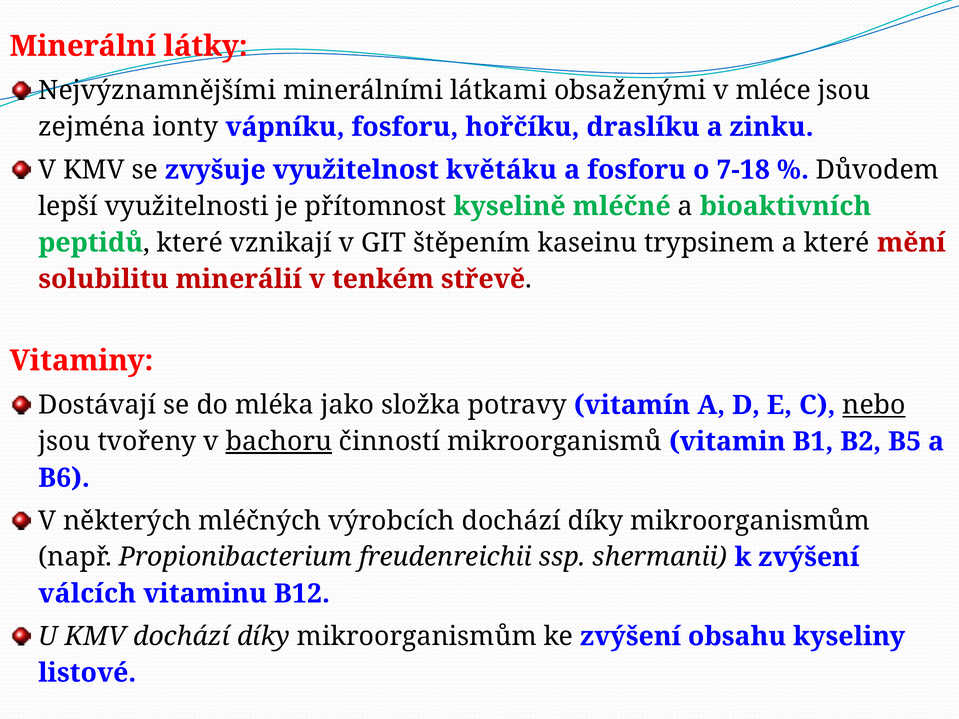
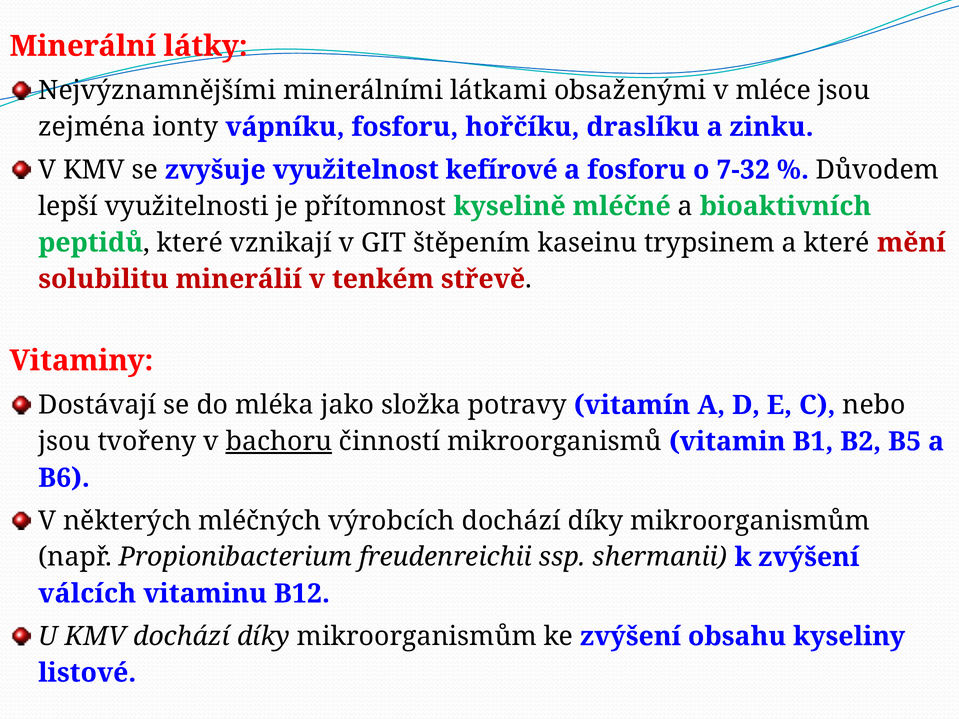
květáku: květáku -> kefírové
7-18: 7-18 -> 7-32
nebo underline: present -> none
